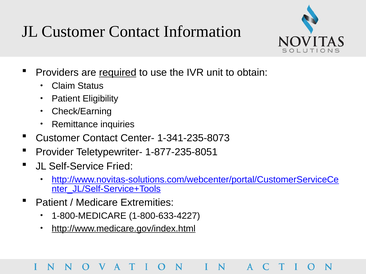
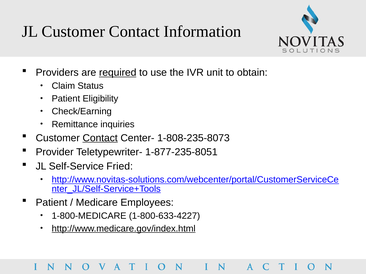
Contact at (100, 138) underline: none -> present
1-341-235-8073: 1-341-235-8073 -> 1-808-235-8073
Extremities: Extremities -> Employees
